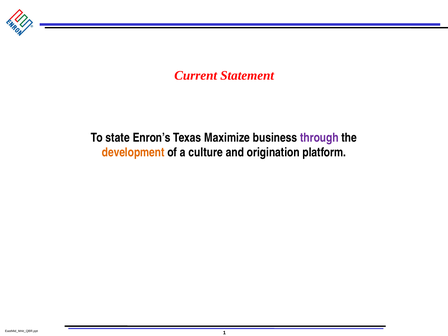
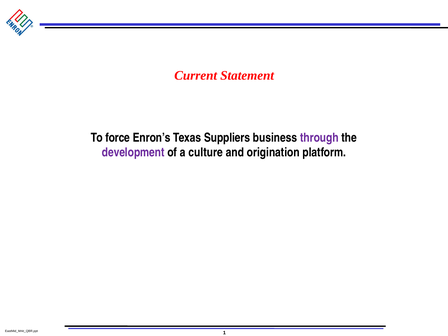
state: state -> force
Maximize: Maximize -> Suppliers
development colour: orange -> purple
